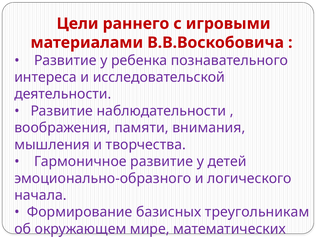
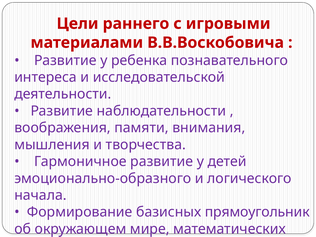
треугольникам: треугольникам -> прямоугольник
